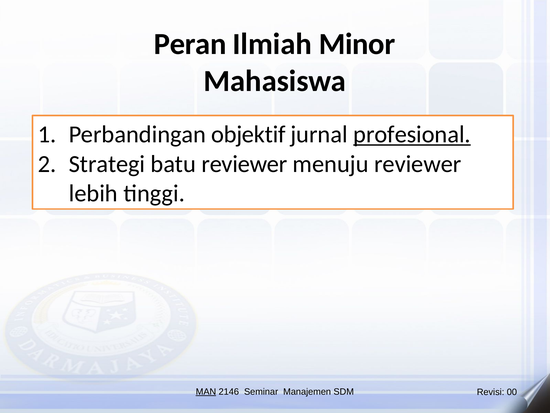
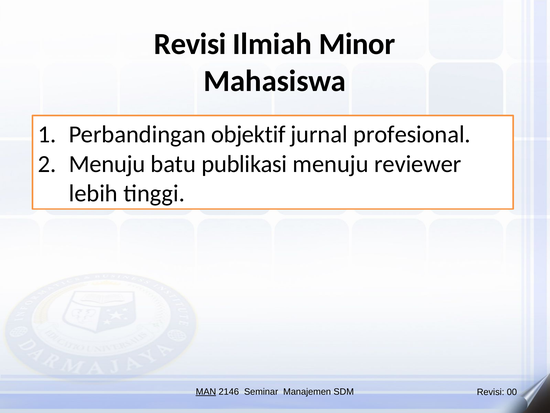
Peran at (190, 44): Peran -> Revisi
profesional underline: present -> none
Strategi at (107, 164): Strategi -> Menuju
batu reviewer: reviewer -> publikasi
